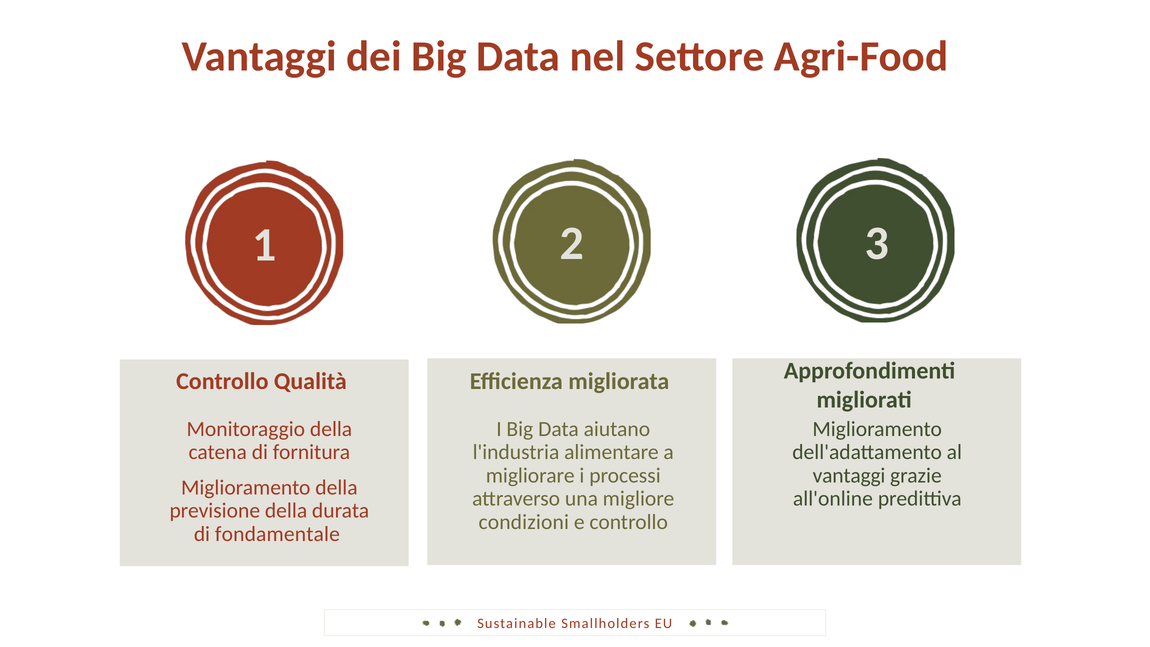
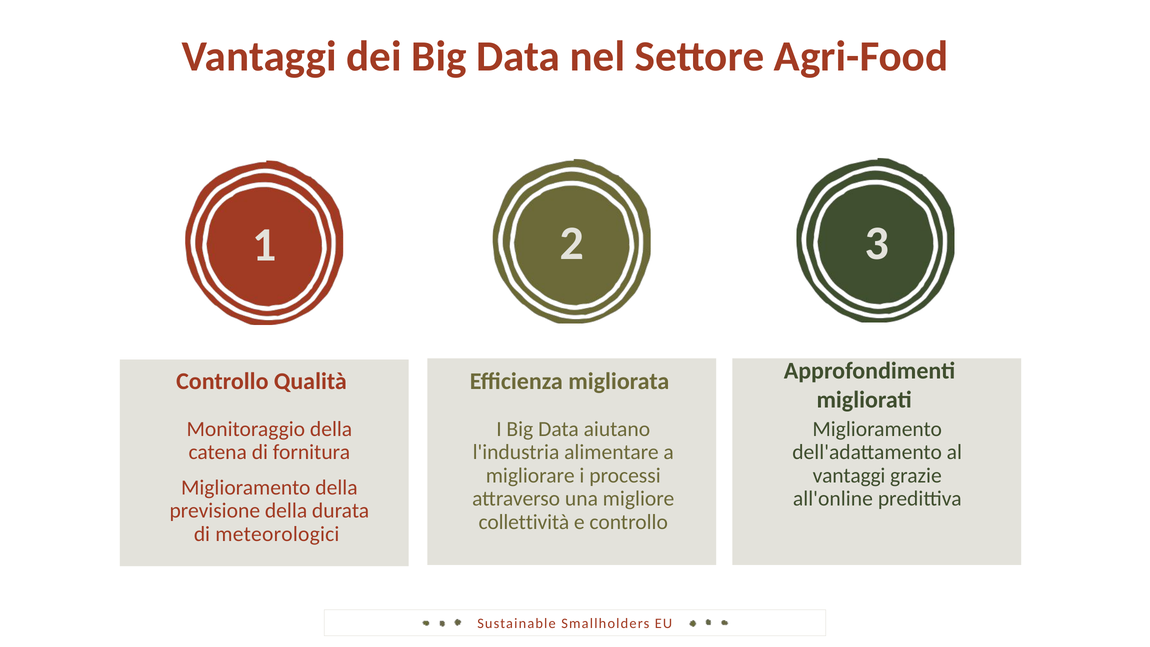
condizioni: condizioni -> collettività
fondamentale: fondamentale -> meteorologici
